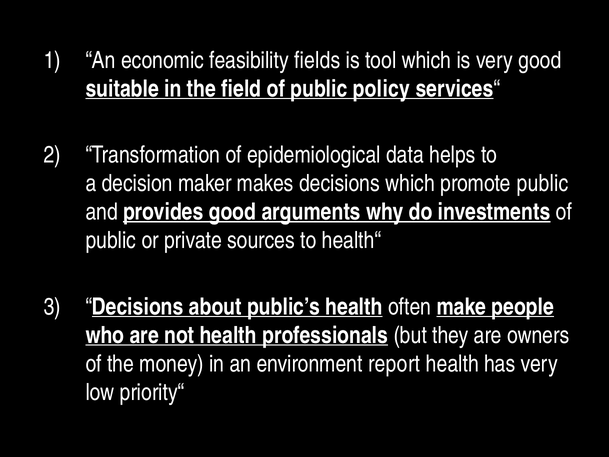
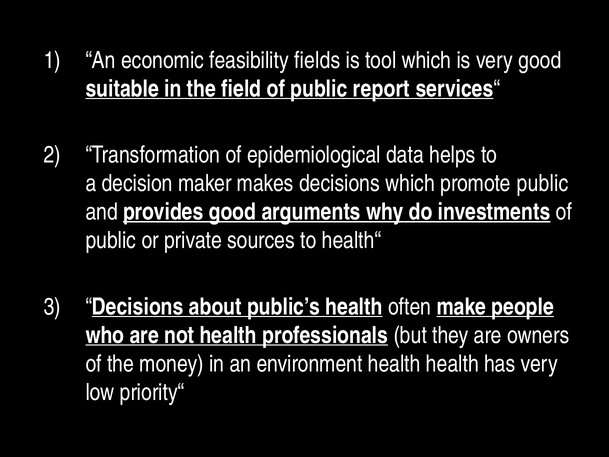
policy: policy -> report
environment report: report -> health
